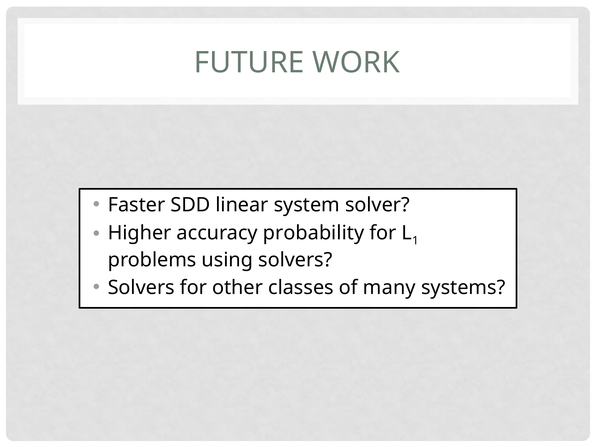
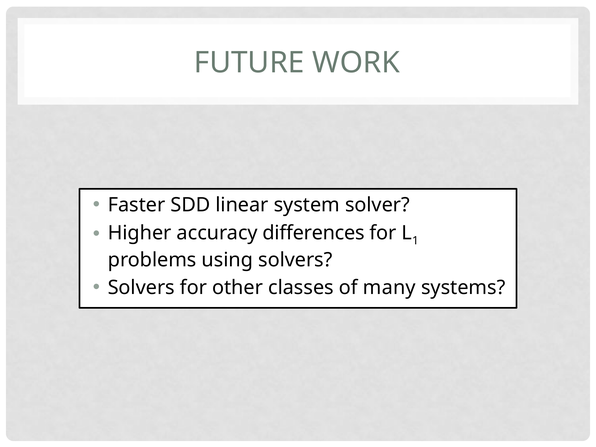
probability: probability -> differences
